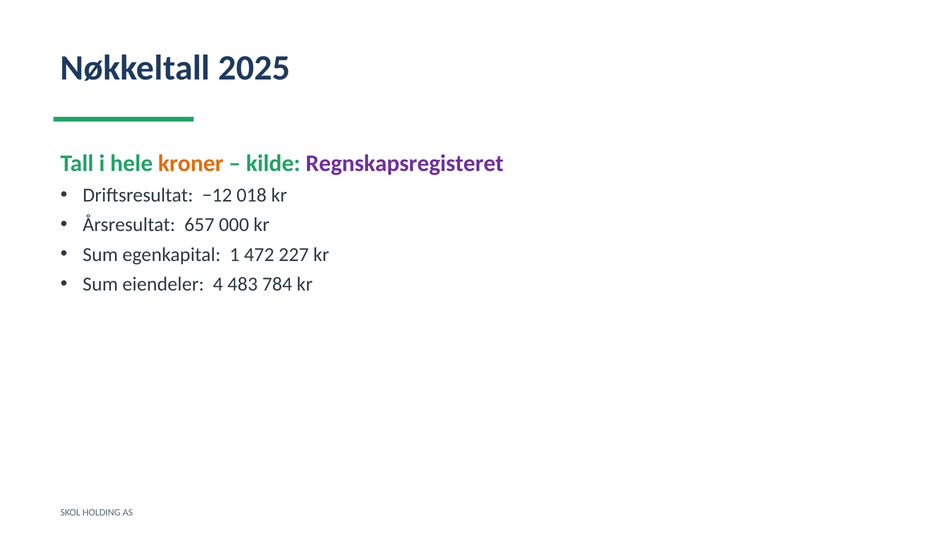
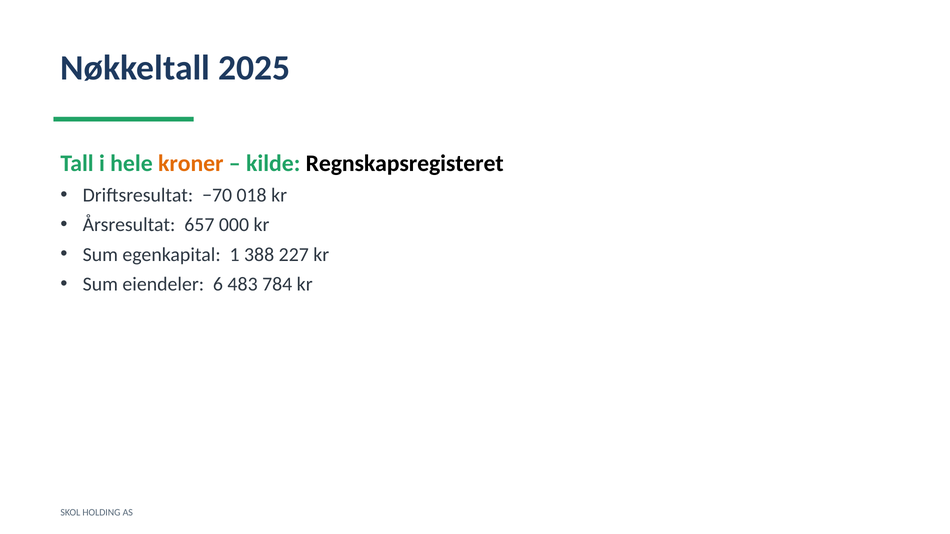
Regnskapsregisteret colour: purple -> black
−12: −12 -> −70
472: 472 -> 388
4: 4 -> 6
